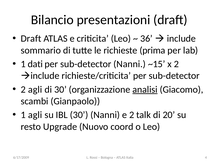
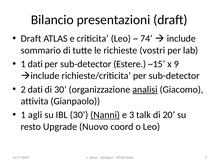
36: 36 -> 74
prima: prima -> vostri
sub-detector Nanni: Nanni -> Estere
x 2: 2 -> 9
2 agli: agli -> dati
scambi: scambi -> attivita
Nanni at (105, 115) underline: none -> present
e 2: 2 -> 3
